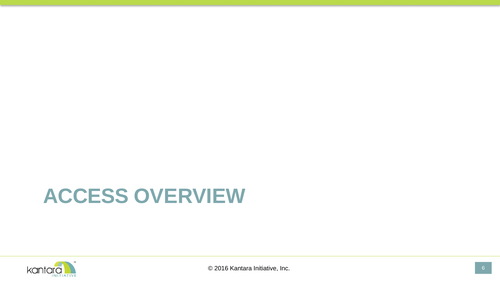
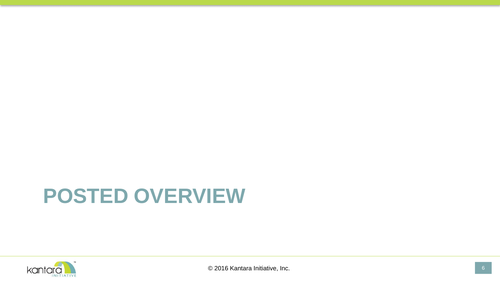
ACCESS: ACCESS -> POSTED
